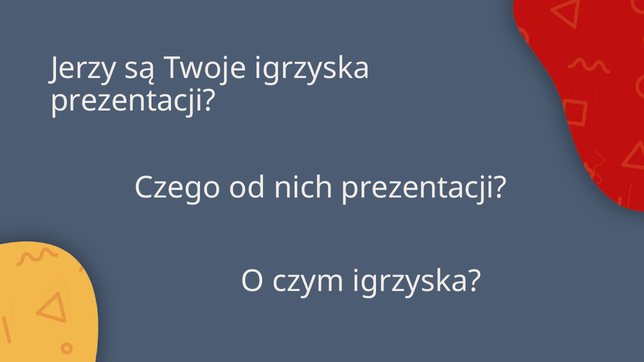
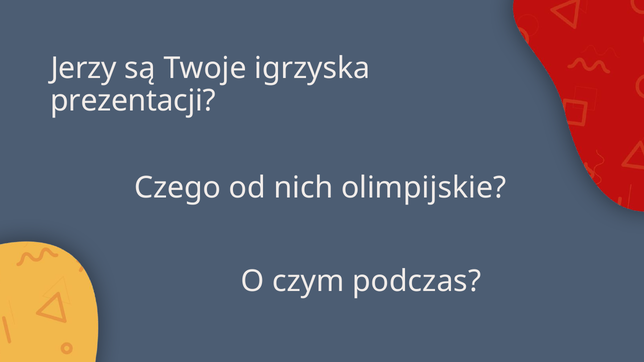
nich prezentacji: prezentacji -> olimpijskie
czym igrzyska: igrzyska -> podczas
